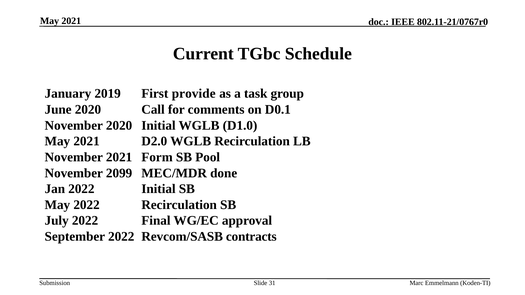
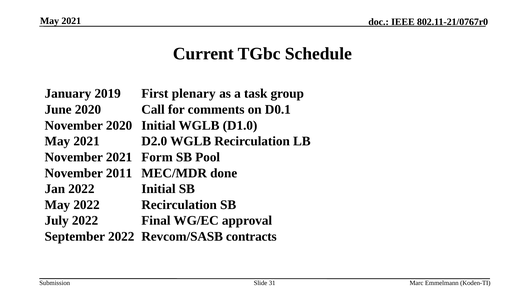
provide: provide -> plenary
2099: 2099 -> 2011
